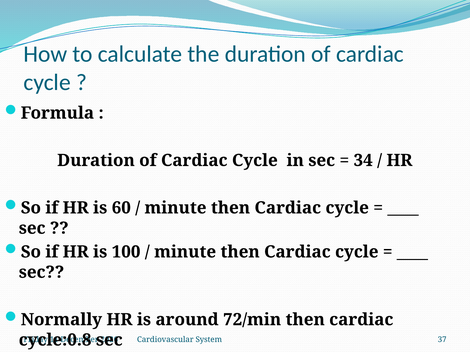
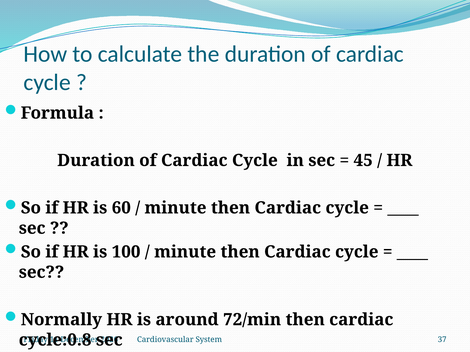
34: 34 -> 45
